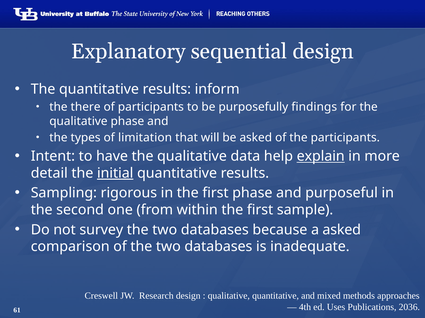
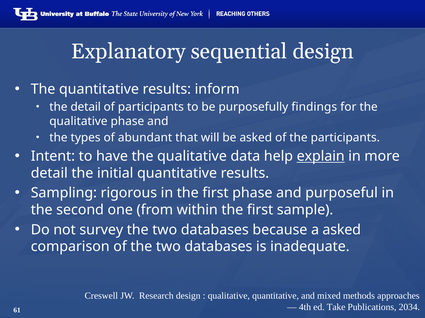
the there: there -> detail
limitation: limitation -> abundant
initial underline: present -> none
Uses: Uses -> Take
2036: 2036 -> 2034
